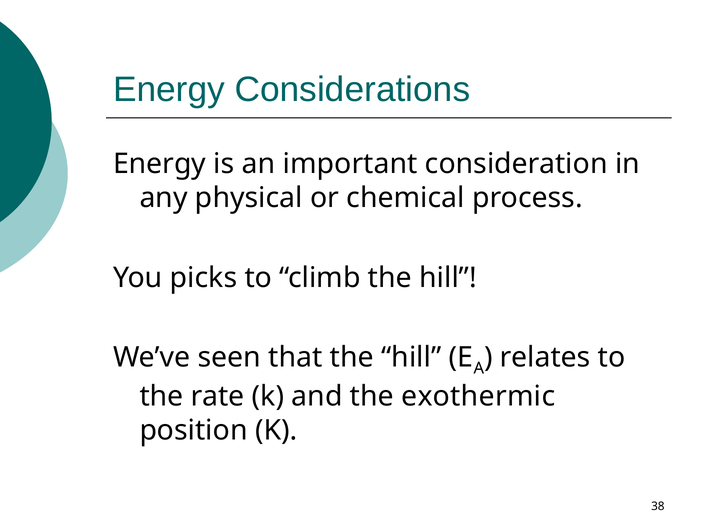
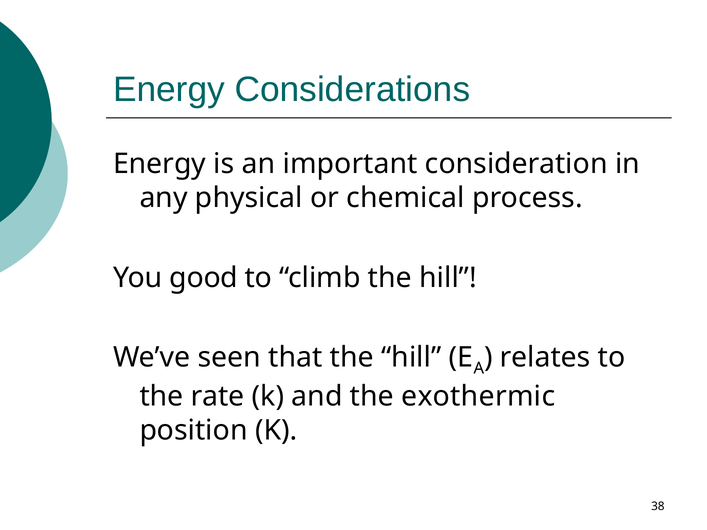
picks: picks -> good
